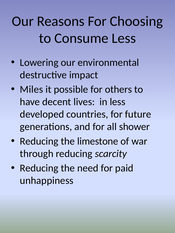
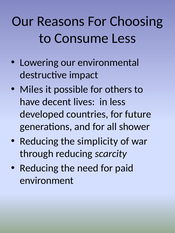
limestone: limestone -> simplicity
unhappiness: unhappiness -> environment
